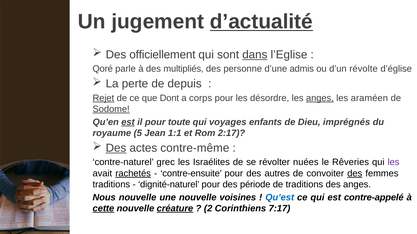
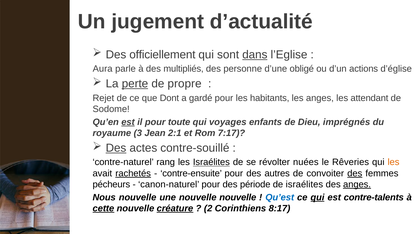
d’actualité underline: present -> none
Qoré: Qoré -> Aura
admis: admis -> obligé
révolte: révolte -> actions
perte underline: none -> present
depuis: depuis -> propre
Rejet underline: present -> none
corps: corps -> gardé
désordre: désordre -> habitants
anges at (320, 98) underline: present -> none
araméen: araméen -> attendant
Sodome underline: present -> none
5: 5 -> 3
1:1: 1:1 -> 2:1
2:17: 2:17 -> 7:17
contre-même: contre-même -> contre-souillé
grec: grec -> rang
Israélites at (211, 163) underline: none -> present
les at (394, 163) colour: purple -> orange
traditions at (111, 185): traditions -> pécheurs
dignité-naturel: dignité-naturel -> canon-naturel
de traditions: traditions -> israélites
anges at (357, 185) underline: none -> present
nouvelle voisines: voisines -> nouvelle
qui at (318, 198) underline: none -> present
contre-appelé: contre-appelé -> contre-talents
7:17: 7:17 -> 8:17
